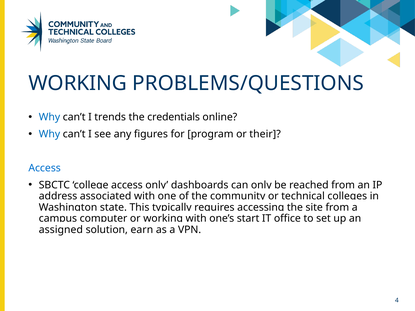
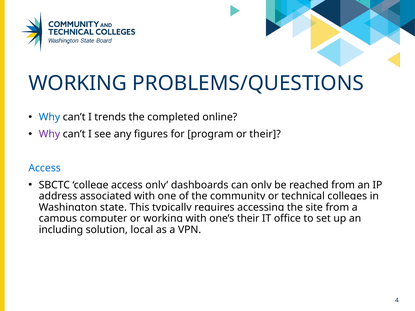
credentials: credentials -> completed
Why at (49, 134) colour: blue -> purple
one’s start: start -> their
assigned: assigned -> including
earn: earn -> local
